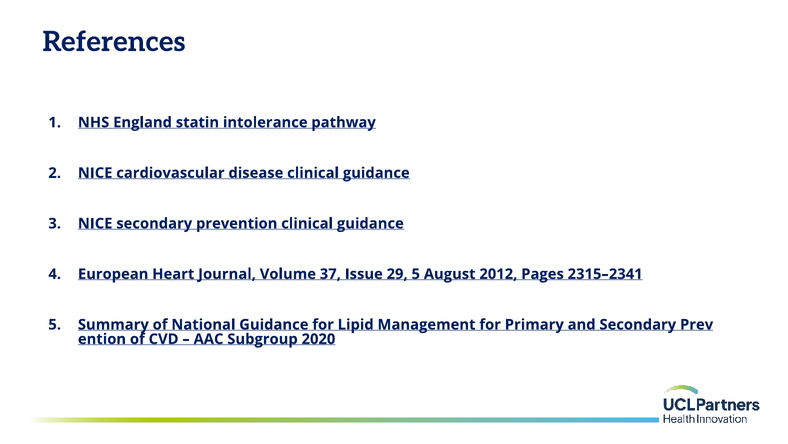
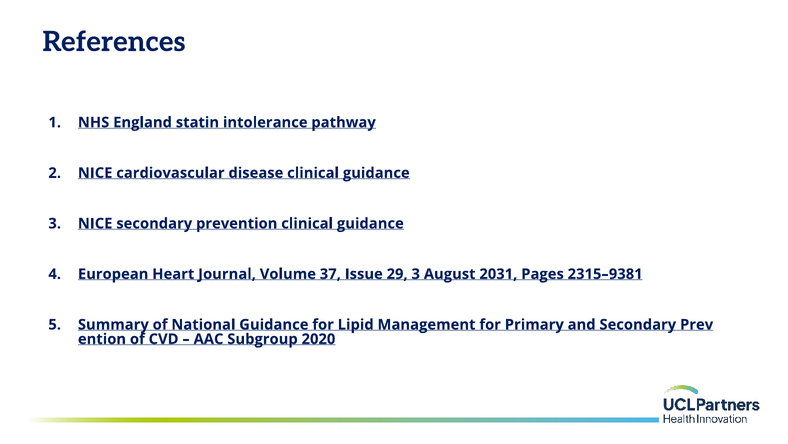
29 5: 5 -> 3
2012: 2012 -> 2031
2315–2341: 2315–2341 -> 2315–9381
